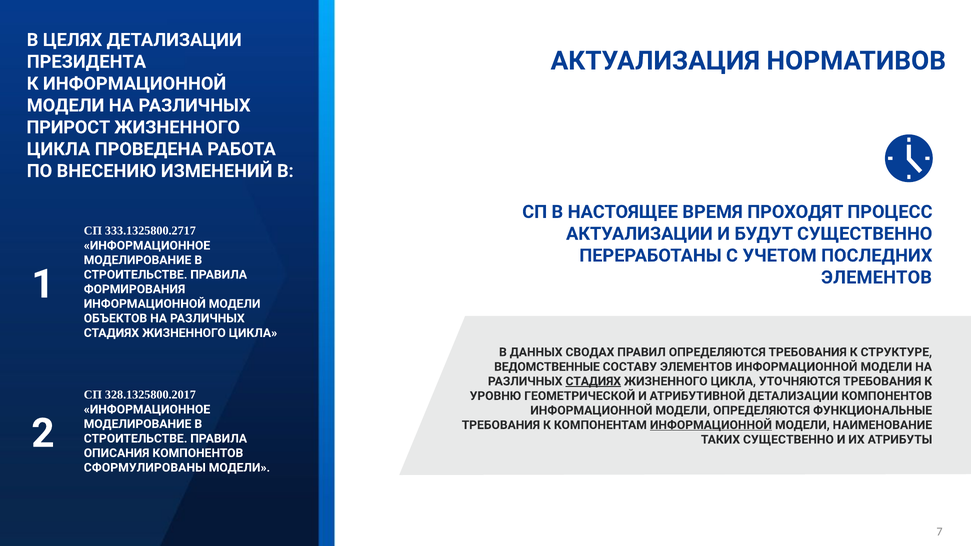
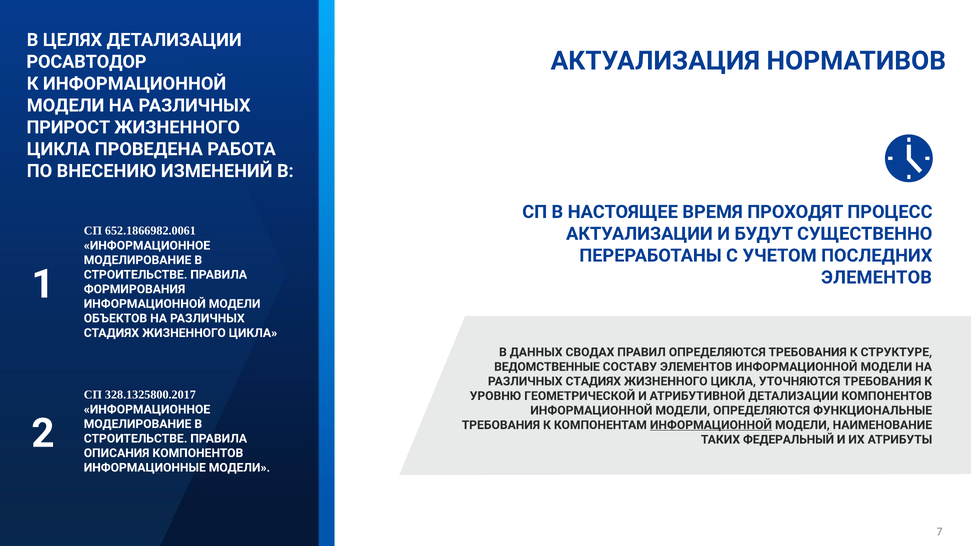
ПРЕЗИДЕНТА: ПРЕЗИДЕНТА -> РОСАВТОДОР
333.1325800.2717: 333.1325800.2717 -> 652.1866982.0061
СТАДИЯХ at (593, 381) underline: present -> none
ТАКИХ СУЩЕСТВЕННО: СУЩЕСТВЕННО -> ФЕДЕРАЛЬНЫЙ
СФОРМУЛИРОВАНЫ: СФОРМУЛИРОВАНЫ -> ИНФОРМАЦИОННЫЕ
